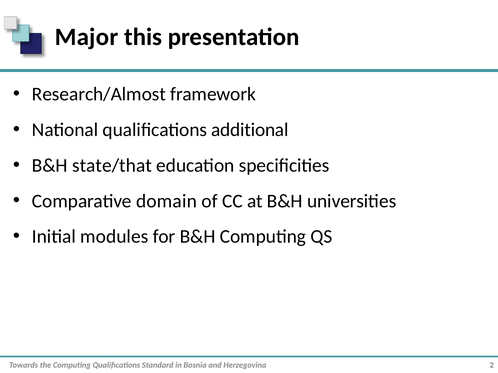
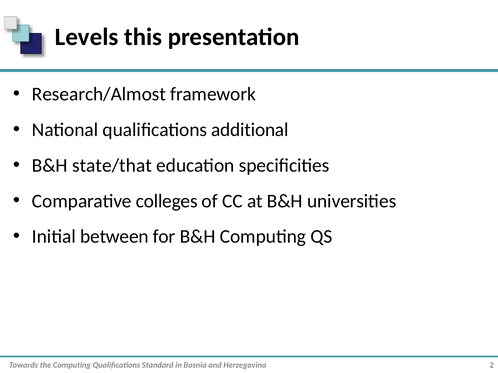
Major: Major -> Levels
domain: domain -> colleges
modules: modules -> between
